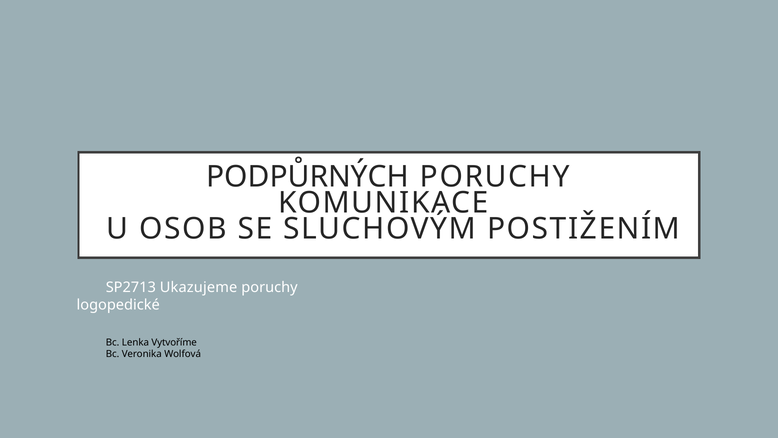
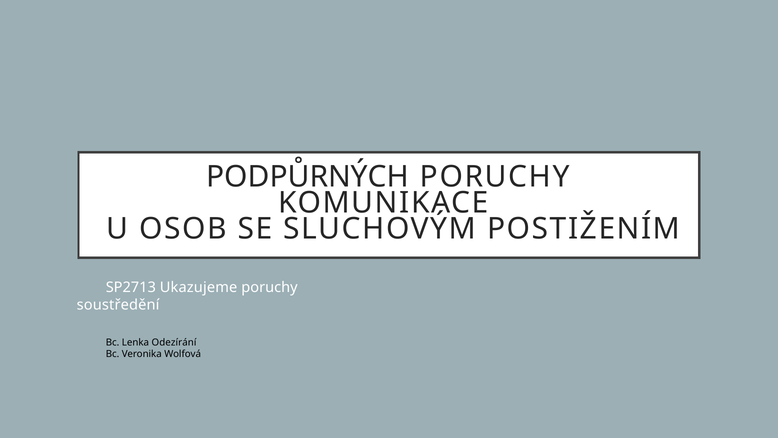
logopedické: logopedické -> soustředění
Vytvoříme: Vytvoříme -> Odezírání
